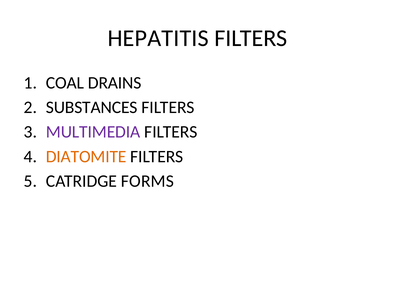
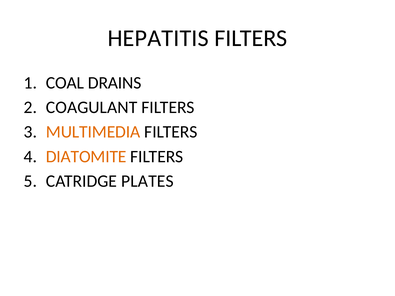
SUBSTANCES: SUBSTANCES -> COAGULANT
MULTIMEDIA colour: purple -> orange
FORMS: FORMS -> PLATES
